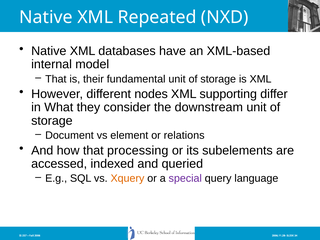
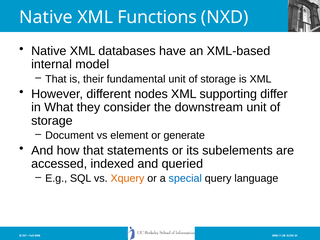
Repeated: Repeated -> Functions
relations: relations -> generate
processing: processing -> statements
special colour: purple -> blue
